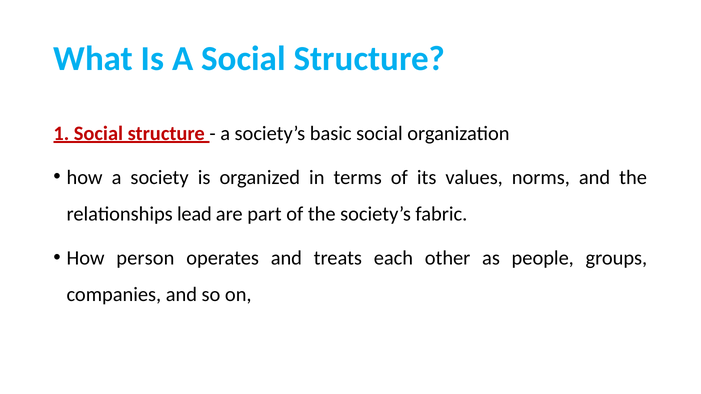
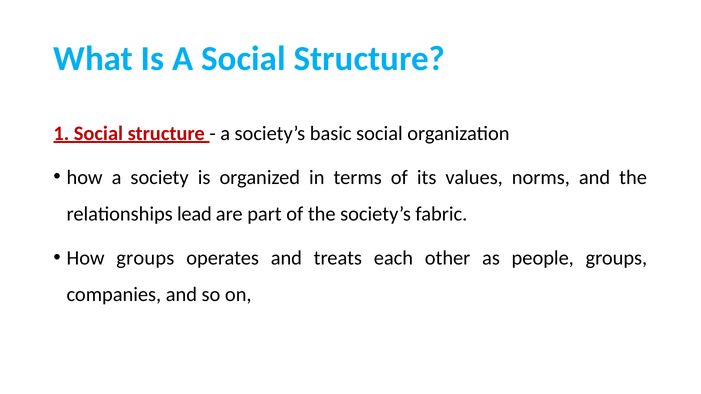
How person: person -> groups
